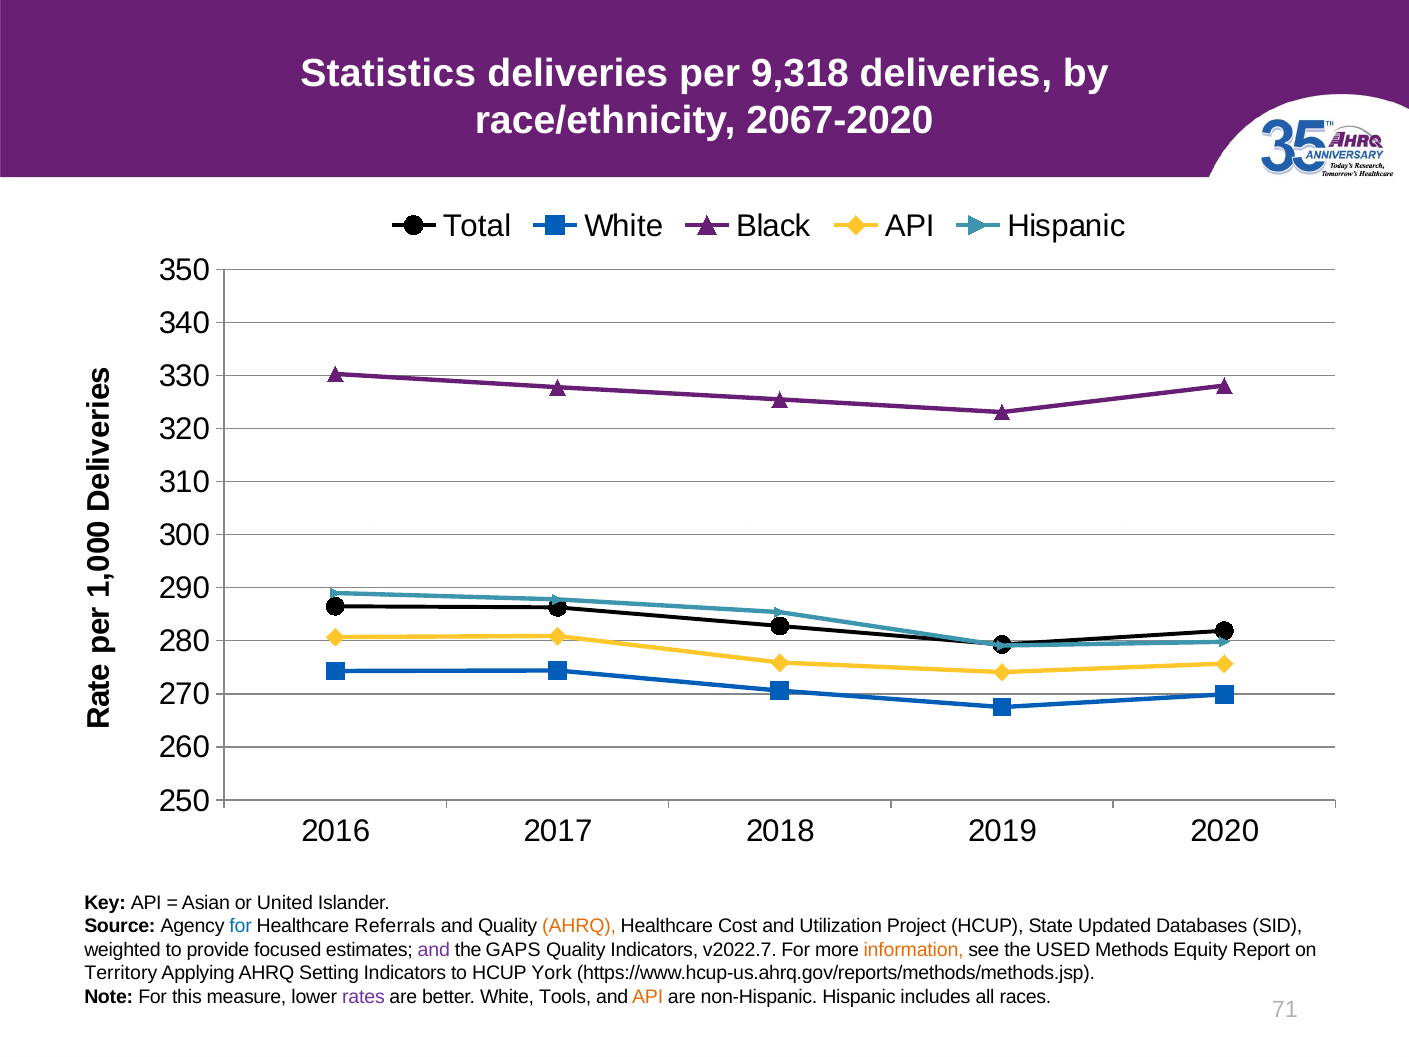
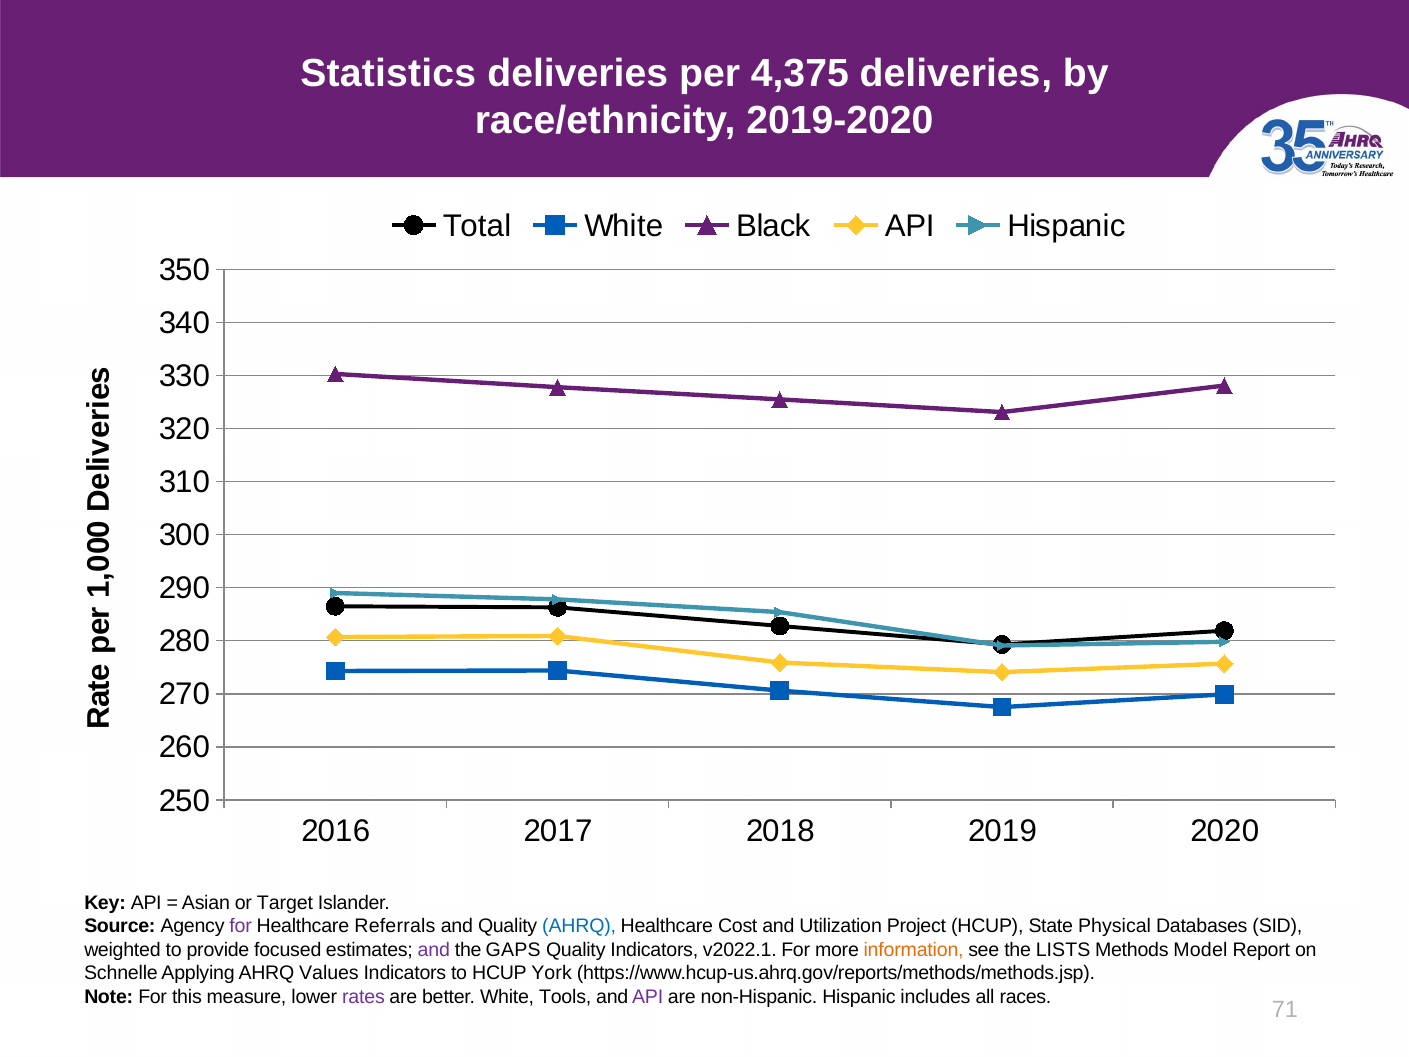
9,318: 9,318 -> 4,375
2067-2020: 2067-2020 -> 2019-2020
United: United -> Target
for at (241, 926) colour: blue -> purple
AHRQ at (579, 926) colour: orange -> blue
Updated: Updated -> Physical
v2022.7: v2022.7 -> v2022.1
USED: USED -> LISTS
Equity: Equity -> Model
Territory: Territory -> Schnelle
Setting: Setting -> Values
API at (648, 996) colour: orange -> purple
